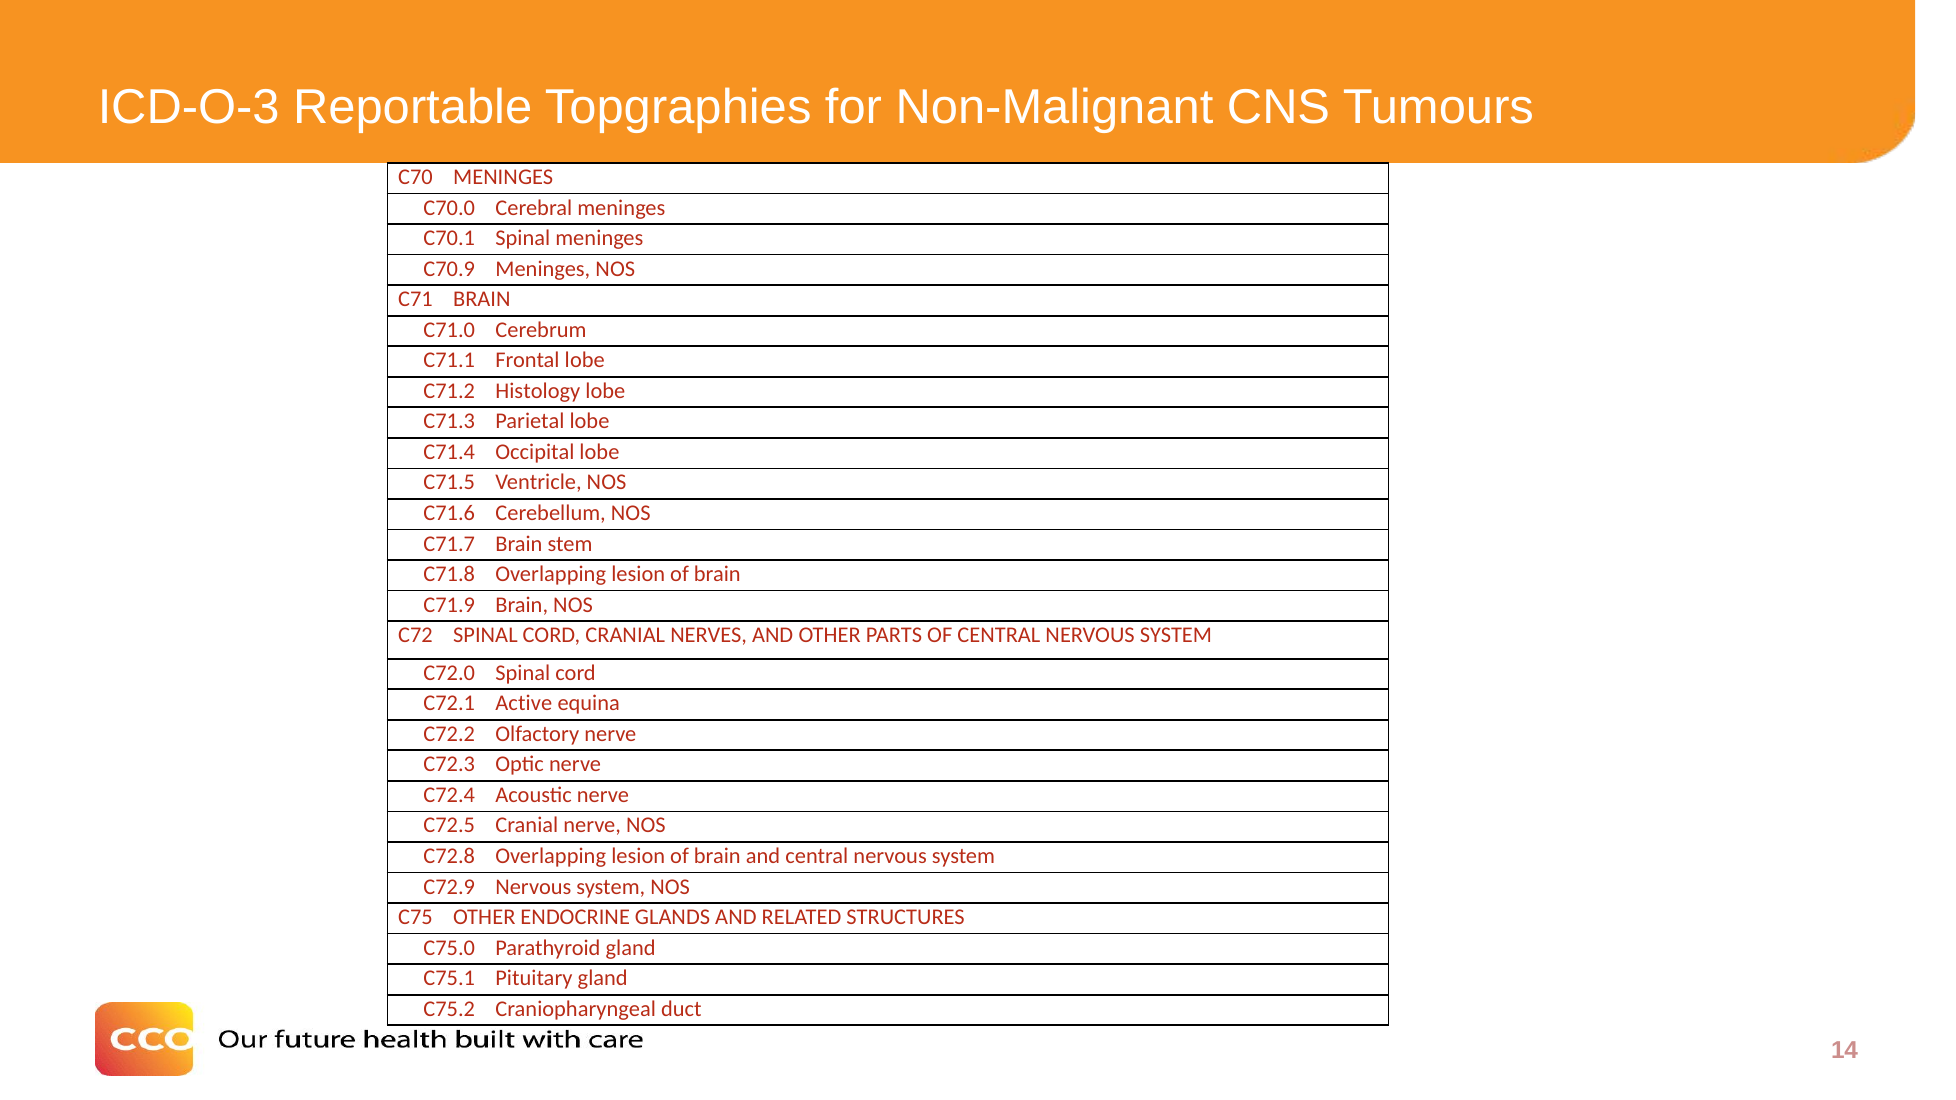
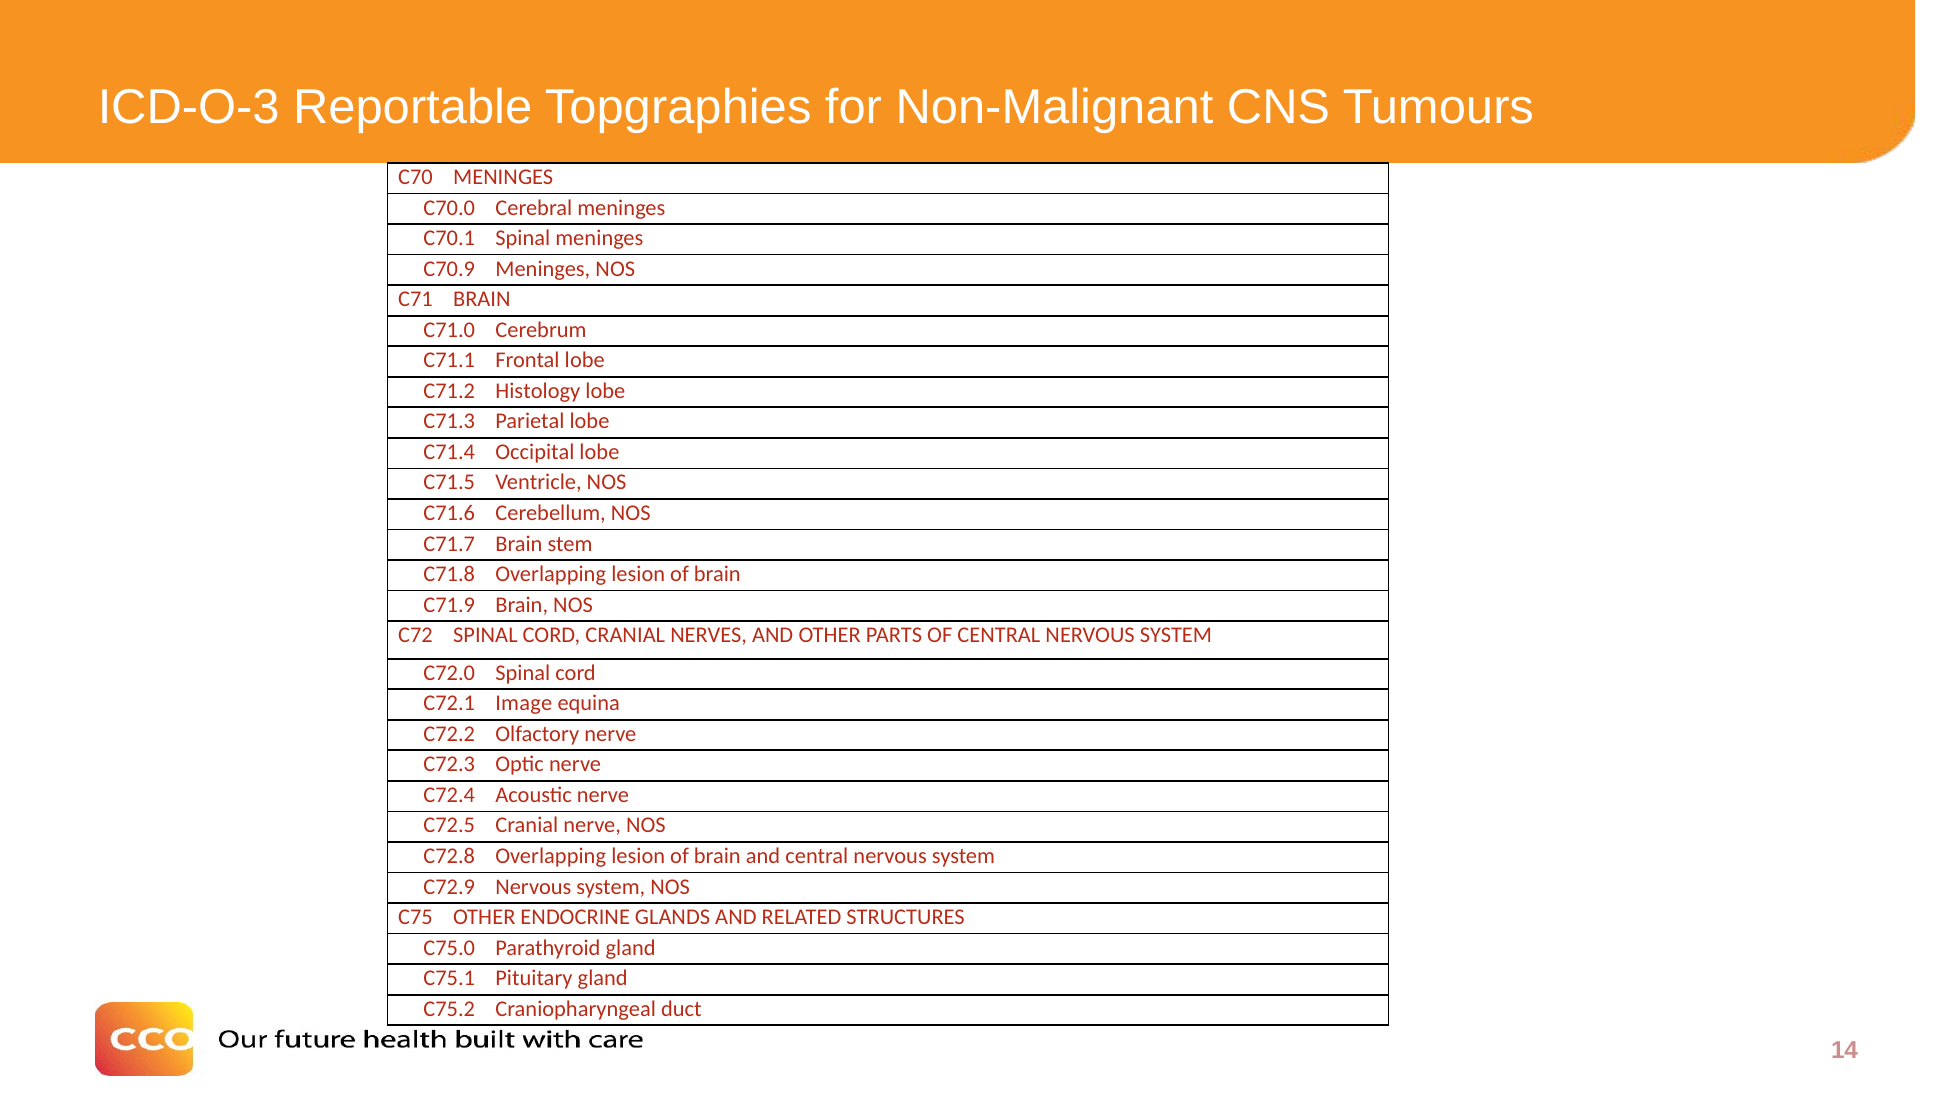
Active: Active -> Image
